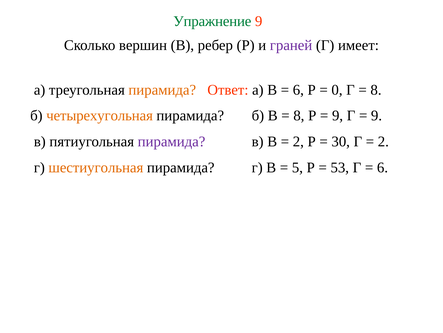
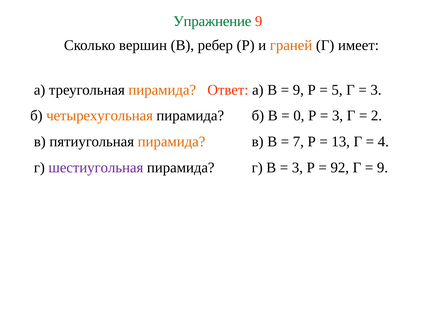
граней colour: purple -> orange
6 at (298, 90): 6 -> 9
0: 0 -> 5
8 at (376, 90): 8 -> 3
8 at (299, 115): 8 -> 0
9 at (338, 115): 9 -> 3
9 at (377, 115): 9 -> 2
пирамида at (172, 141) colour: purple -> orange
2 at (298, 141): 2 -> 7
30: 30 -> 13
2 at (383, 141): 2 -> 4
шестиугольная colour: orange -> purple
5 at (297, 167): 5 -> 3
53: 53 -> 92
6 at (383, 167): 6 -> 9
